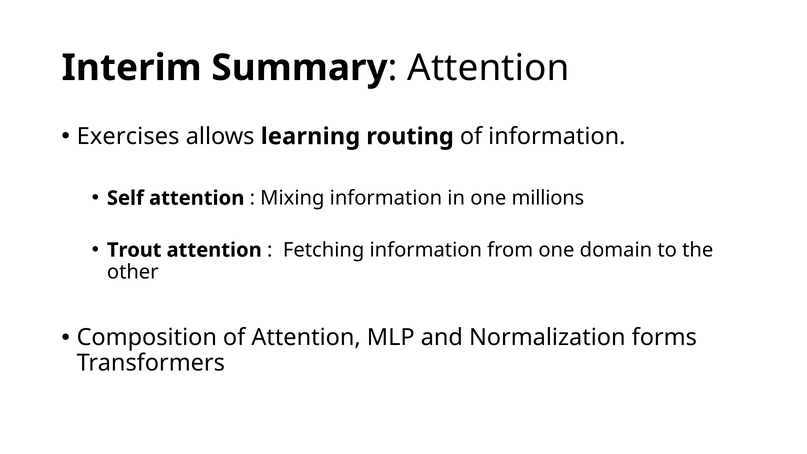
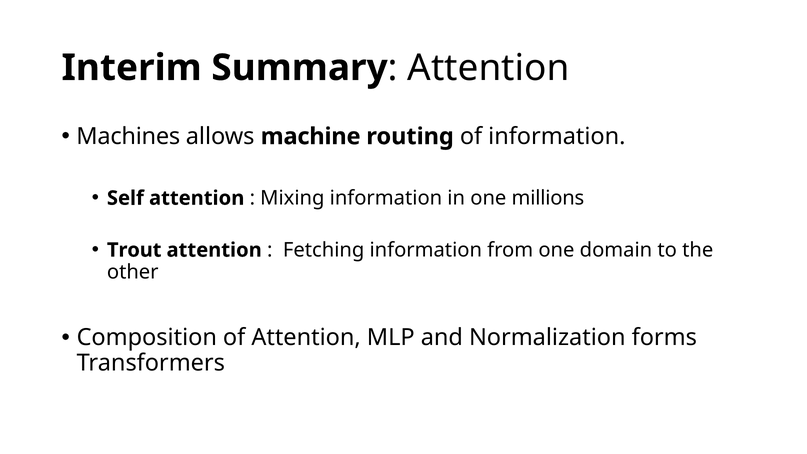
Exercises: Exercises -> Machines
learning: learning -> machine
